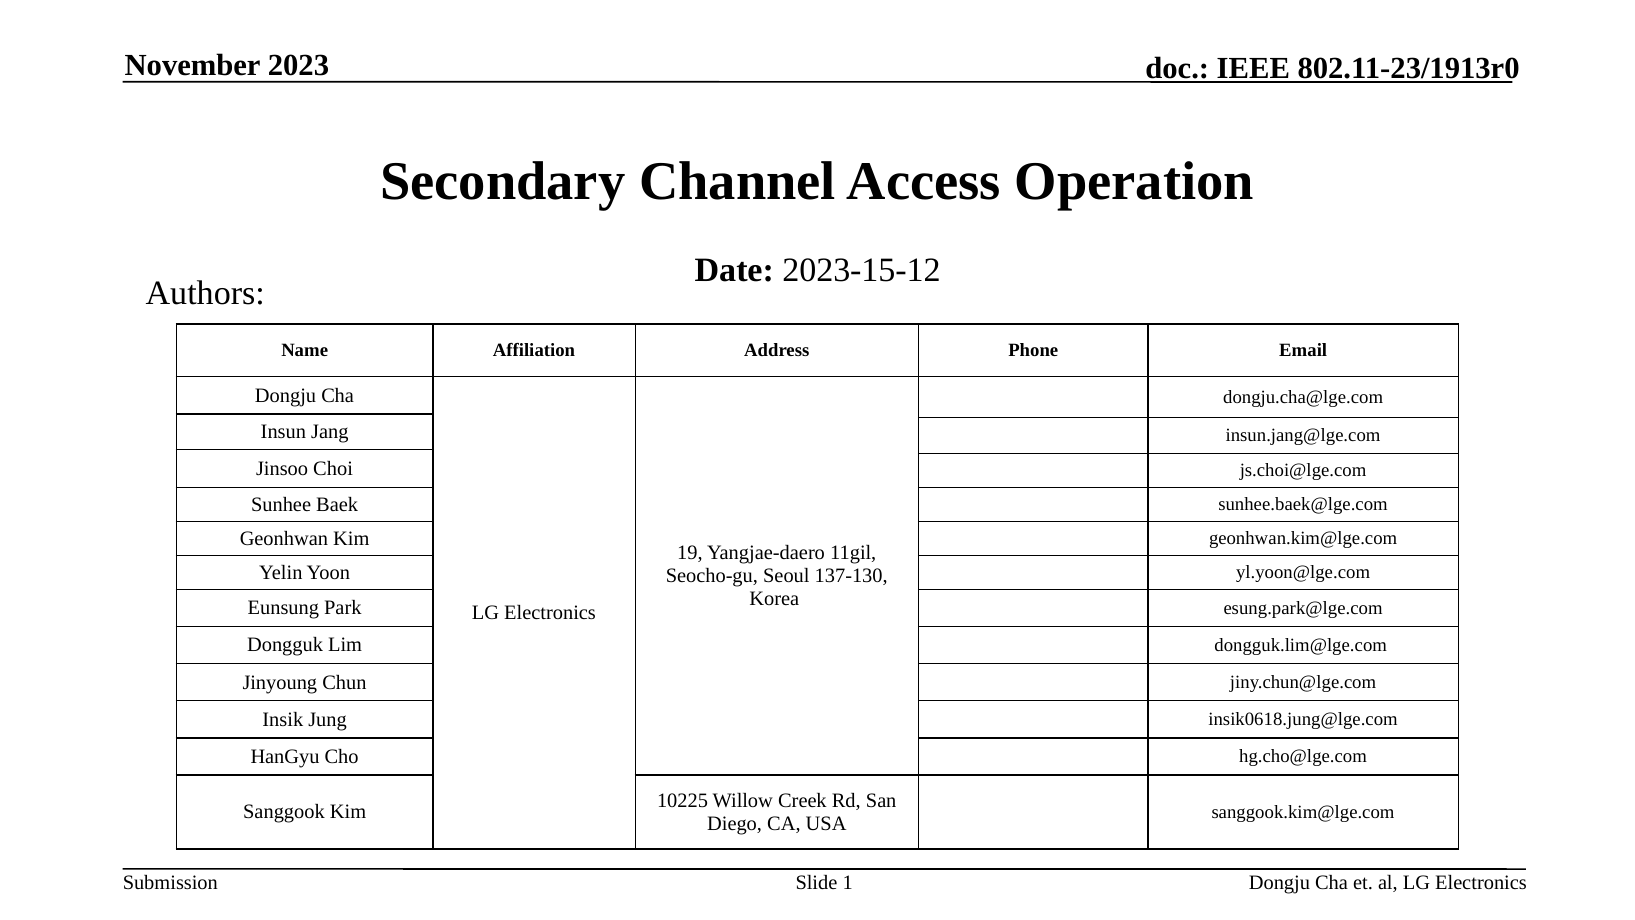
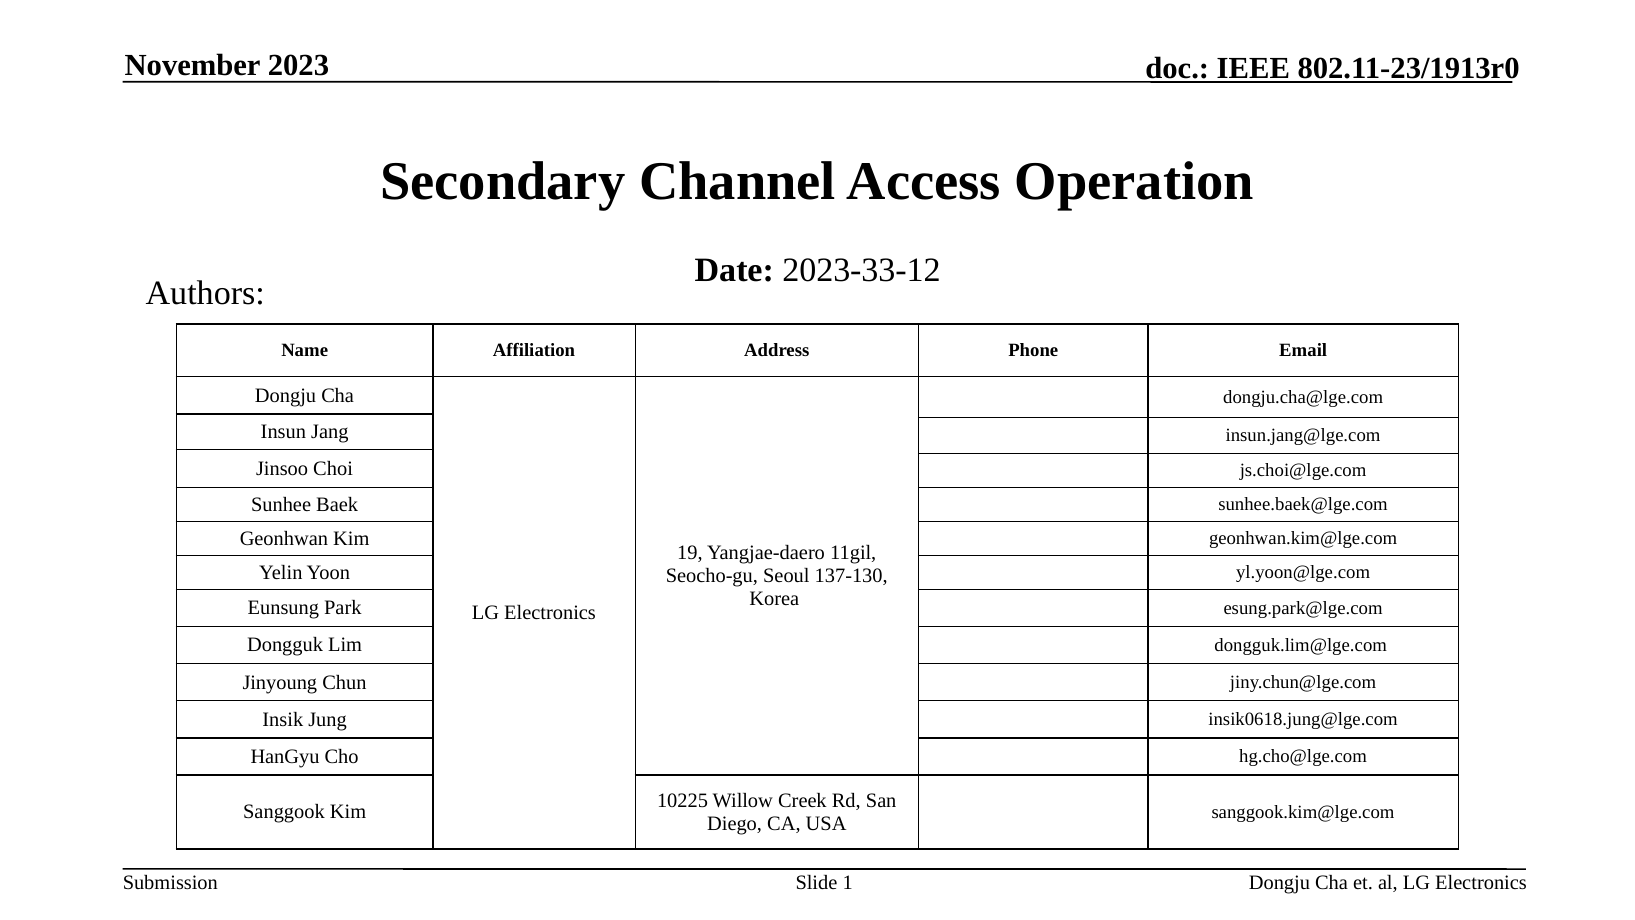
2023-15-12: 2023-15-12 -> 2023-33-12
